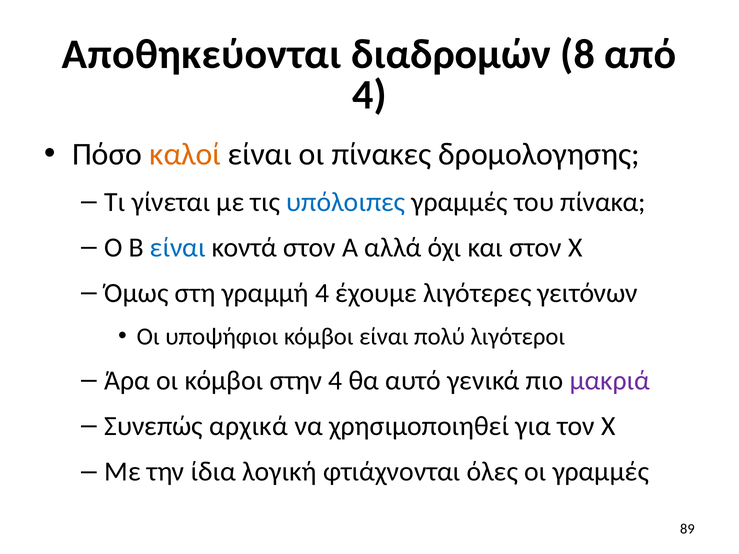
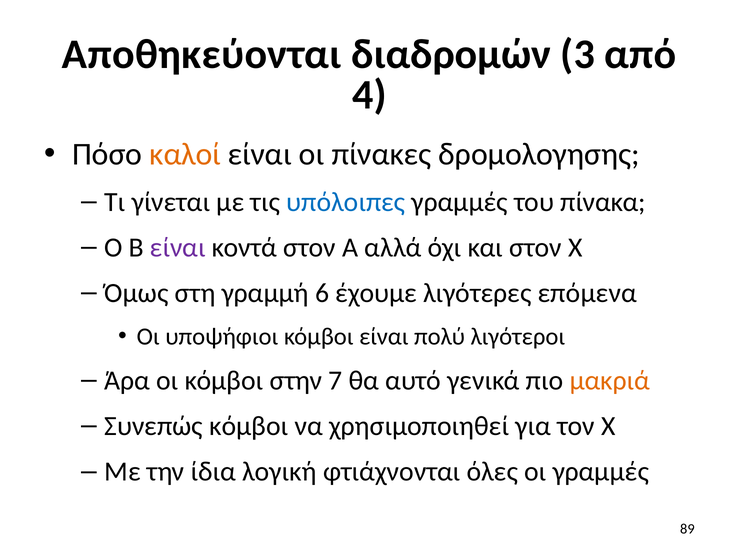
8: 8 -> 3
είναι at (178, 248) colour: blue -> purple
γραμμή 4: 4 -> 6
γειτόνων: γειτόνων -> επόμενα
στην 4: 4 -> 7
μακριά colour: purple -> orange
Συνεπώς αρχικά: αρχικά -> κόμβοι
